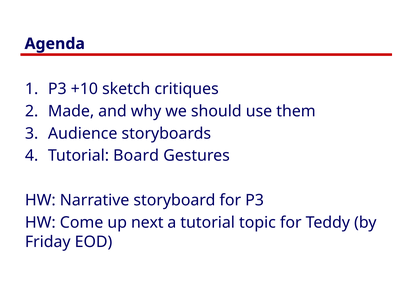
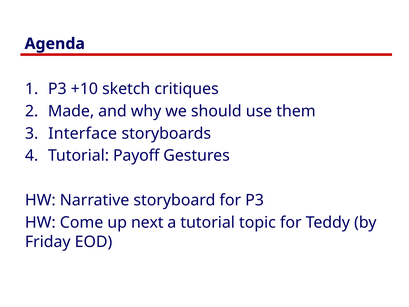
Audience: Audience -> Interface
Board: Board -> Payoff
